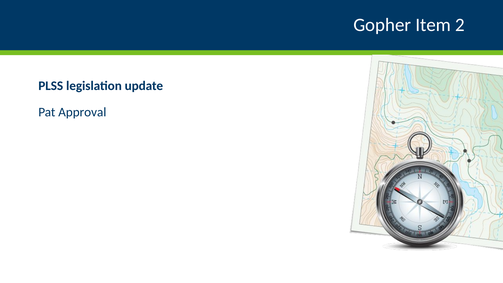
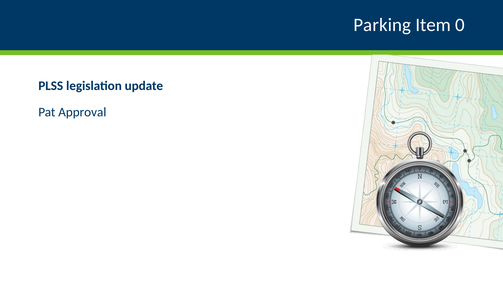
Gopher: Gopher -> Parking
2: 2 -> 0
